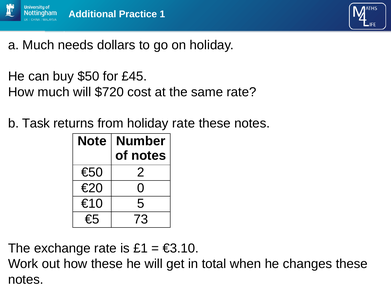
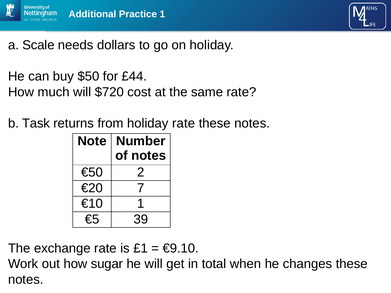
a Much: Much -> Scale
£45: £45 -> £44
0: 0 -> 7
€10 5: 5 -> 1
73: 73 -> 39
€3.10: €3.10 -> €9.10
how these: these -> sugar
